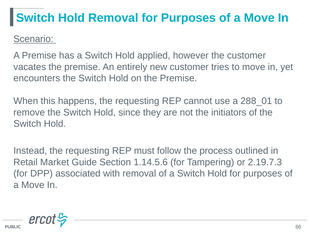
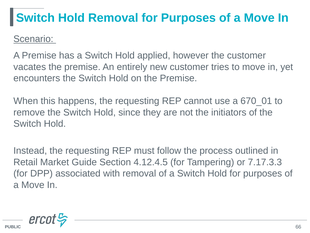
288_01: 288_01 -> 670_01
1.14.5.6: 1.14.5.6 -> 4.12.4.5
2.19.7.3: 2.19.7.3 -> 7.17.3.3
